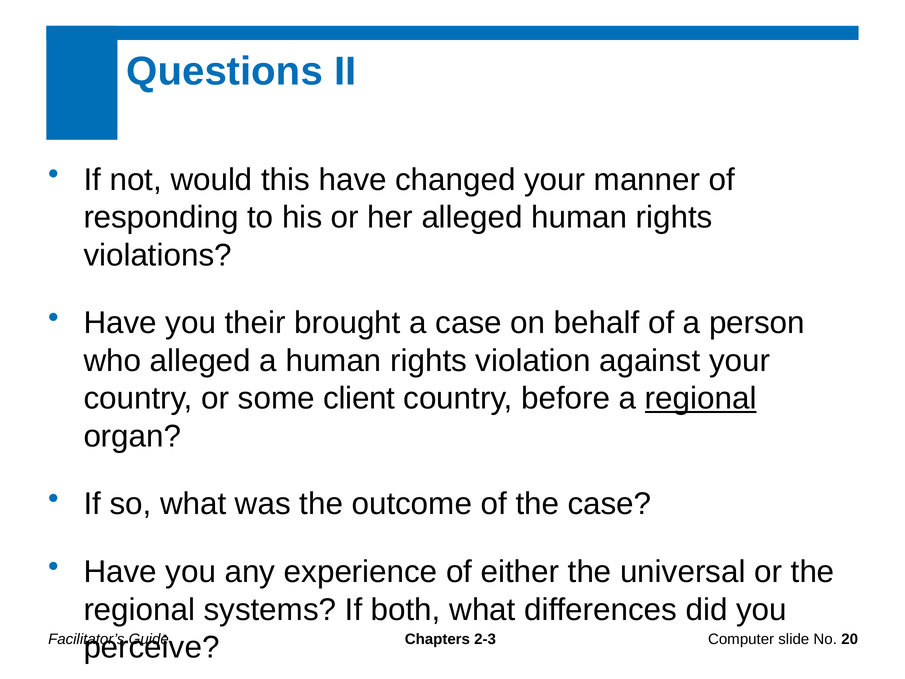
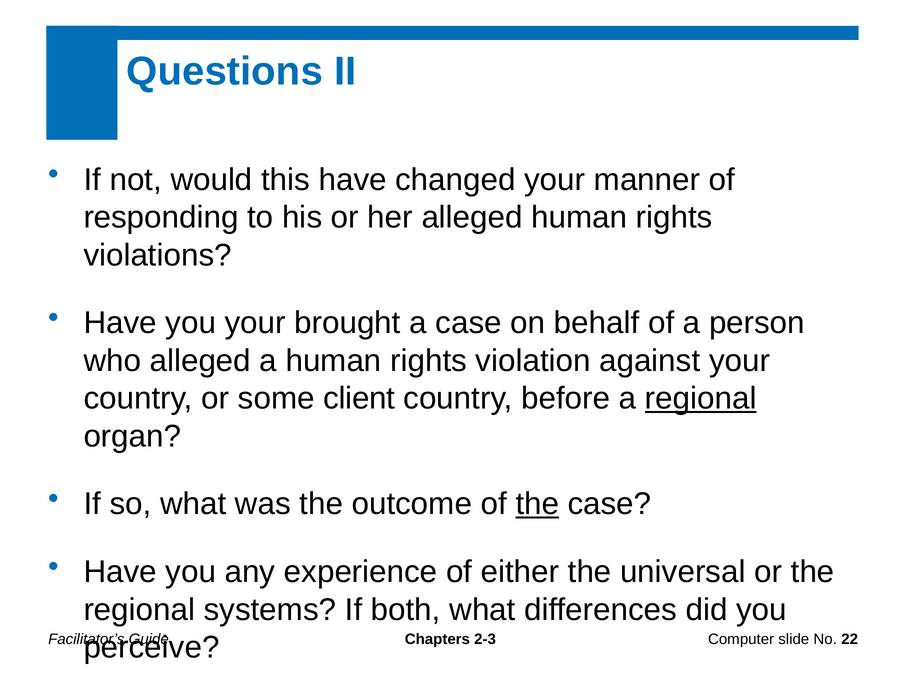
you their: their -> your
the at (537, 504) underline: none -> present
20: 20 -> 22
